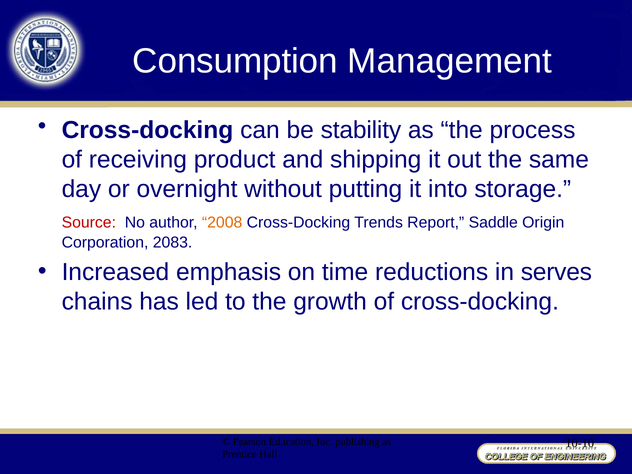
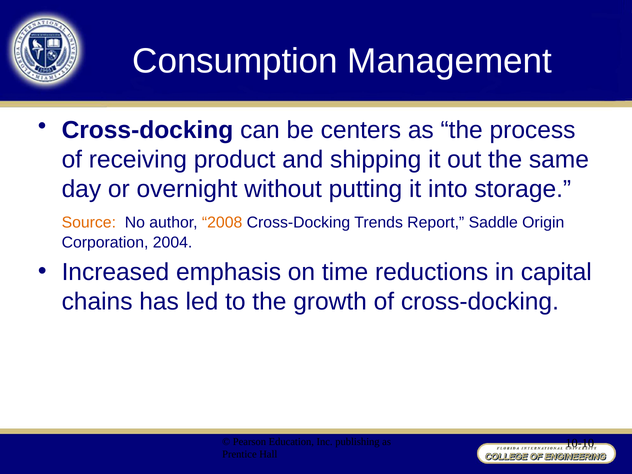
stability: stability -> centers
Source colour: red -> orange
2083: 2083 -> 2004
serves: serves -> capital
